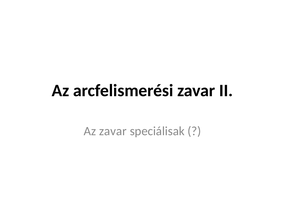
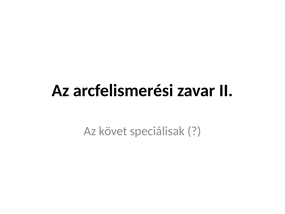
Az zavar: zavar -> követ
